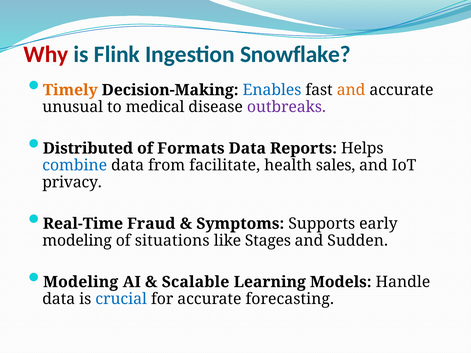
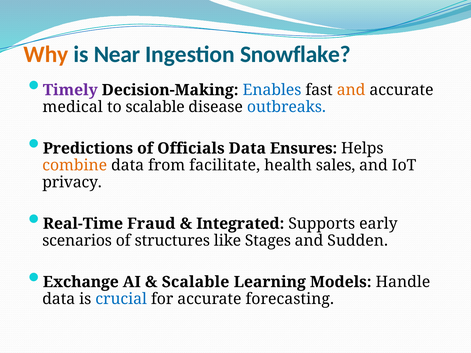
Why colour: red -> orange
Flink: Flink -> Near
Timely colour: orange -> purple
unusual: unusual -> medical
to medical: medical -> scalable
outbreaks colour: purple -> blue
Distributed: Distributed -> Predictions
Formats: Formats -> Officials
Reports: Reports -> Ensures
combine colour: blue -> orange
Symptoms: Symptoms -> Integrated
modeling at (77, 241): modeling -> scenarios
situations: situations -> structures
Modeling at (81, 282): Modeling -> Exchange
